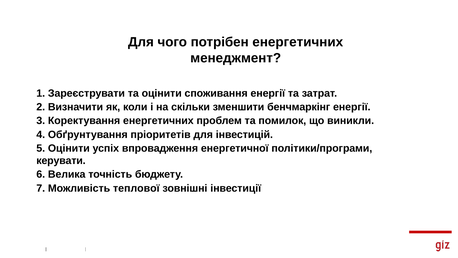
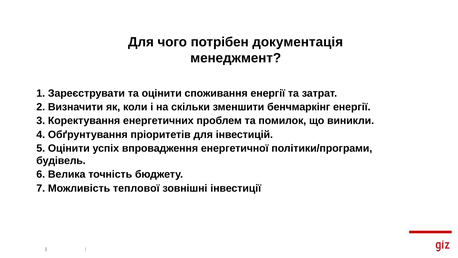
потрібен енергетичних: енергетичних -> документація
керувати: керувати -> будівель
